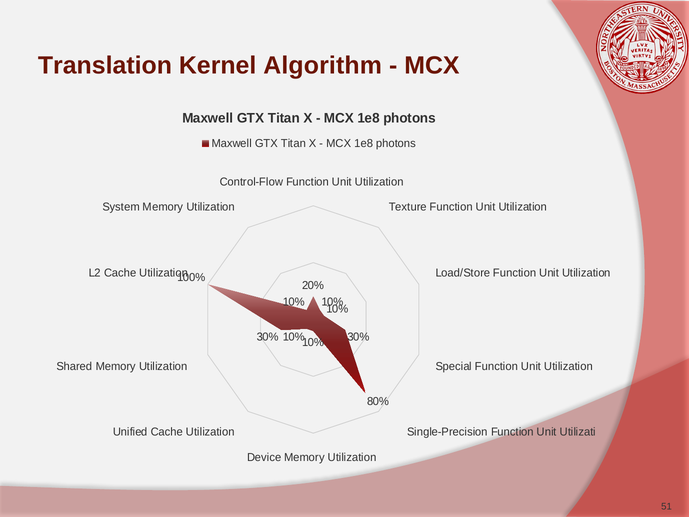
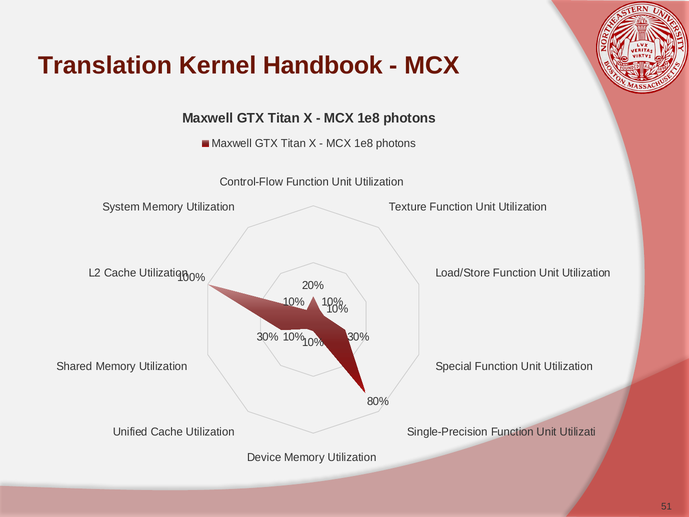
Algorithm: Algorithm -> Handbook
